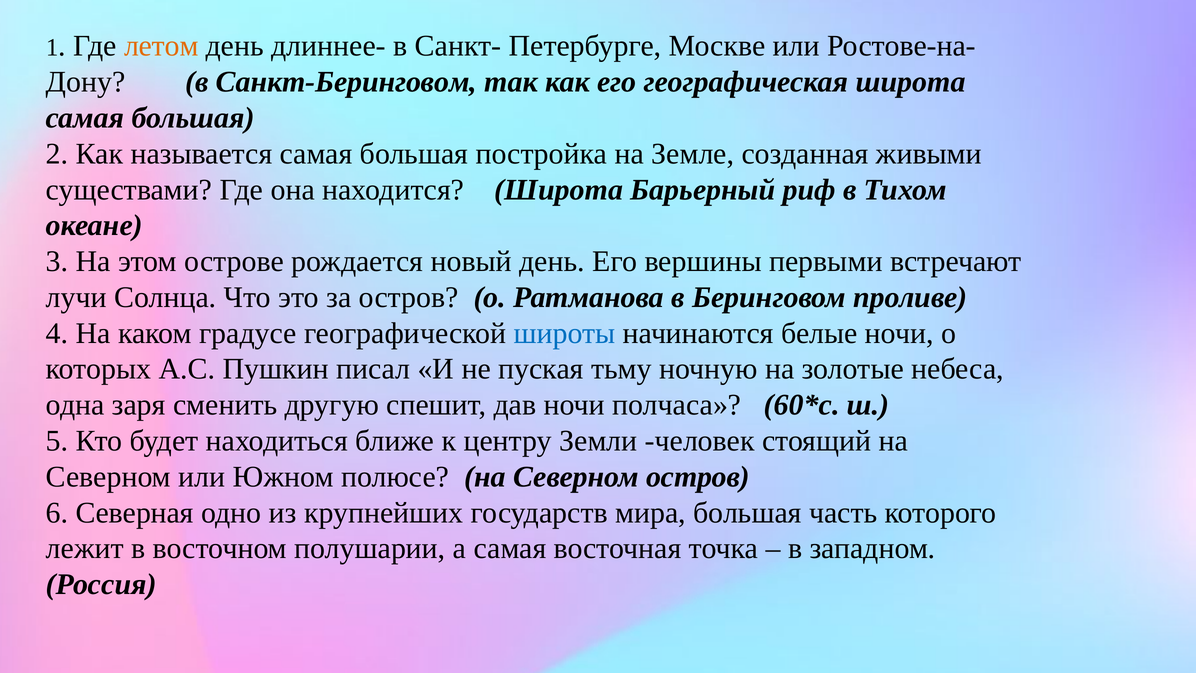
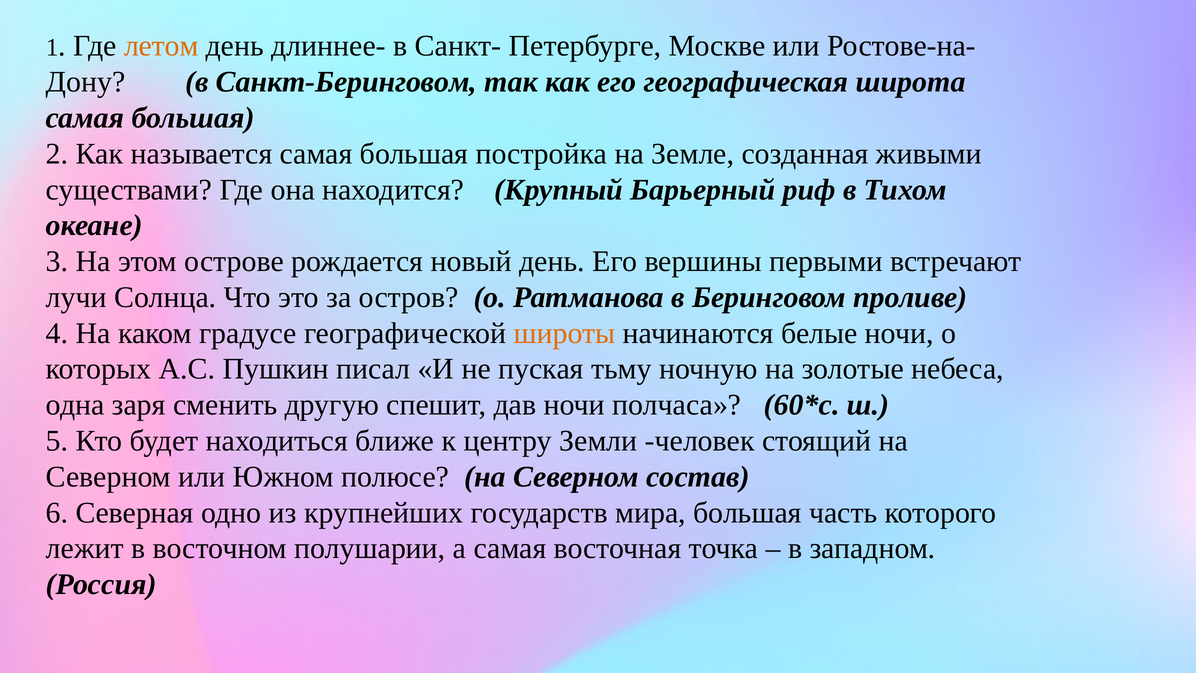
находится Широта: Широта -> Крупный
широты colour: blue -> orange
Северном остров: остров -> состав
